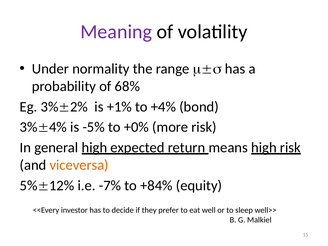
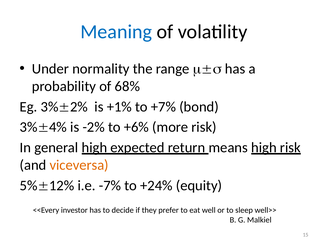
Meaning colour: purple -> blue
+4%: +4% -> +7%
-5%: -5% -> -2%
+0%: +0% -> +6%
+84%: +84% -> +24%
